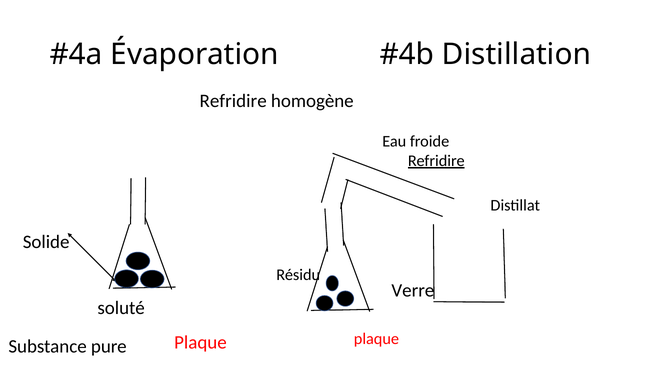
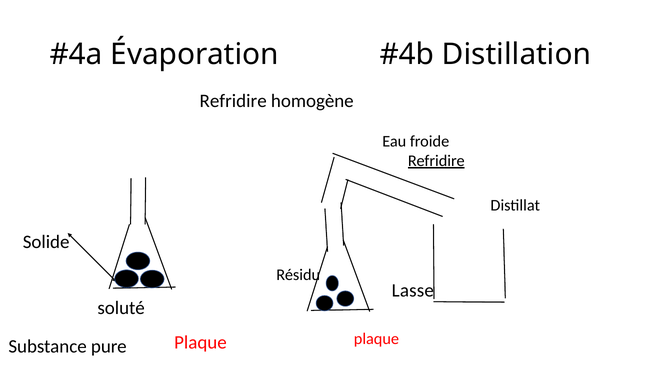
Verre: Verre -> Lasse
